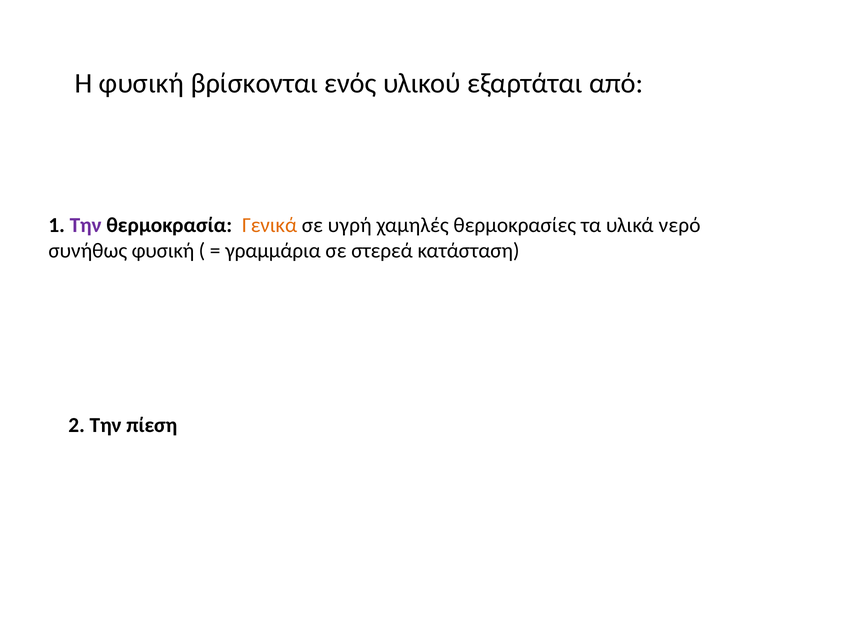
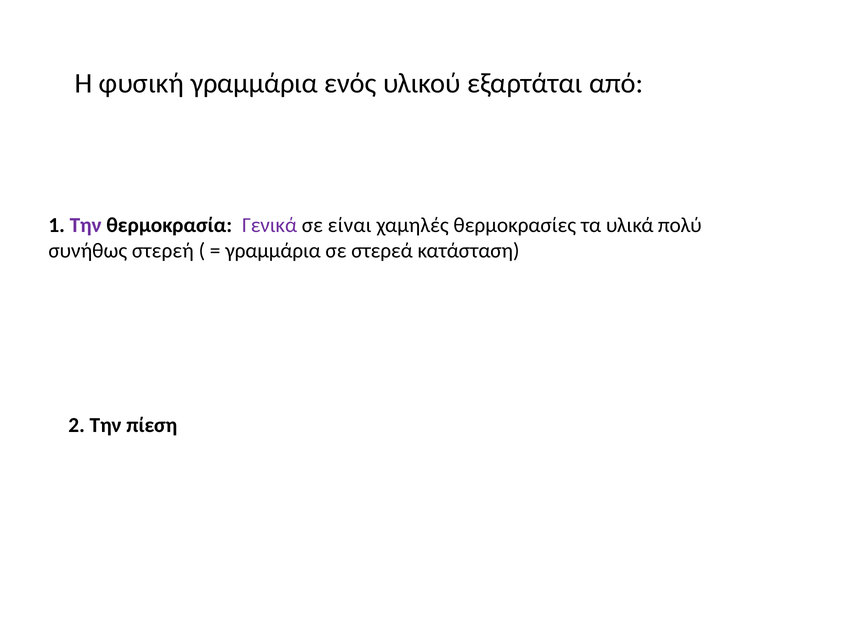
φυσική βρίσκονται: βρίσκονται -> γραμμάρια
Γενικά colour: orange -> purple
υγρή: υγρή -> είναι
νερό: νερό -> πολύ
συνήθως φυσική: φυσική -> στερεή
